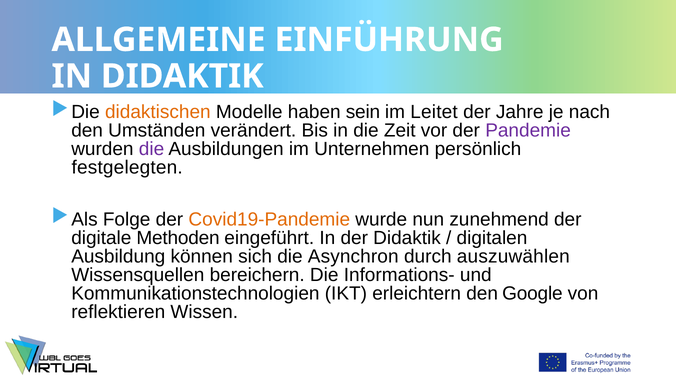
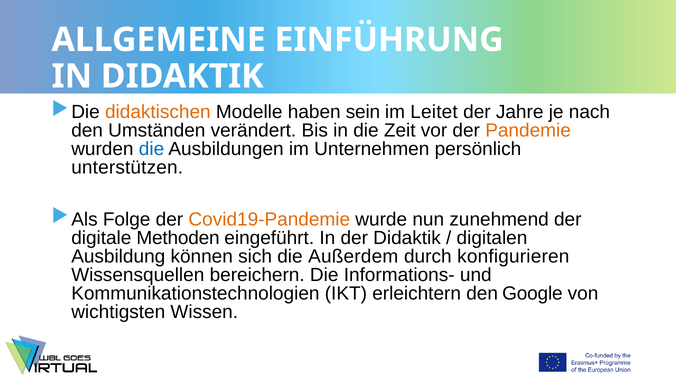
Pandemie colour: purple -> orange
die at (152, 149) colour: purple -> blue
festgelegten: festgelegten -> unterstützen
Asynchron: Asynchron -> Außerdem
auszuwählen: auszuwählen -> konfigurieren
reflektieren: reflektieren -> wichtigsten
